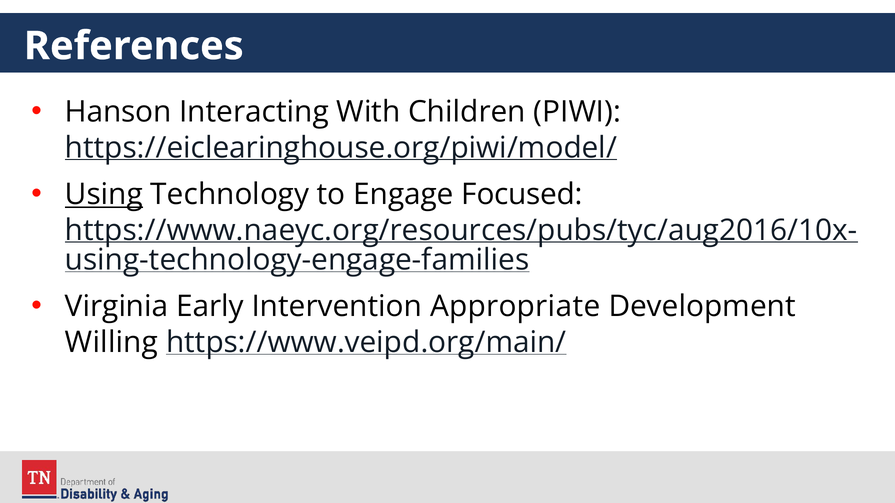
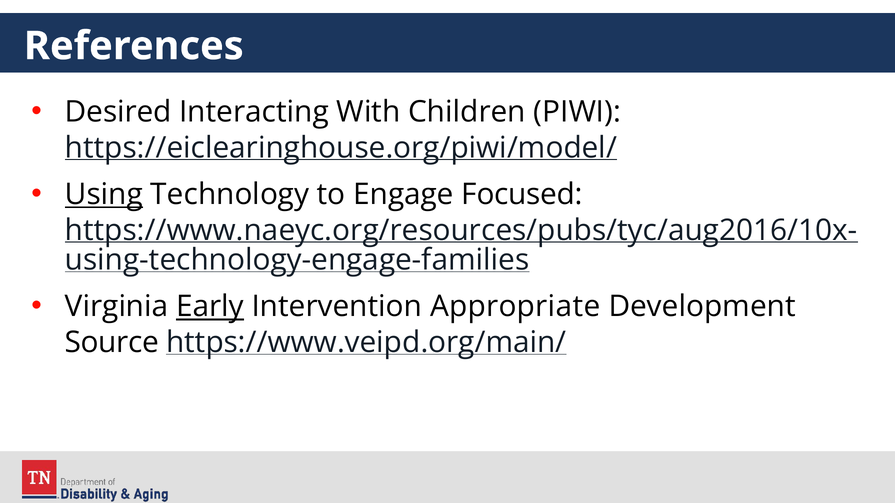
Hanson: Hanson -> Desired
Early underline: none -> present
Willing: Willing -> Source
